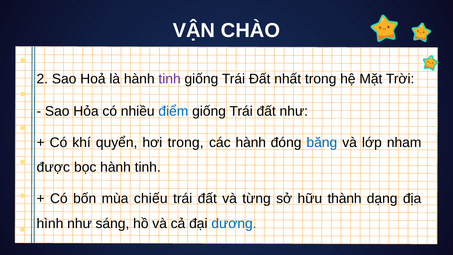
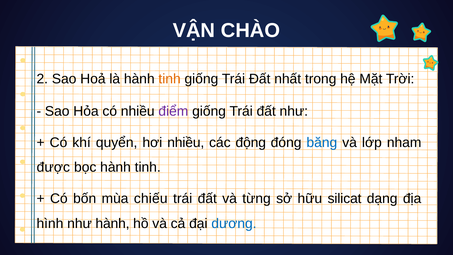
tinh at (170, 79) colour: purple -> orange
điểm colour: blue -> purple
hơi trong: trong -> nhiều
các hành: hành -> động
thành: thành -> silicat
như sáng: sáng -> hành
